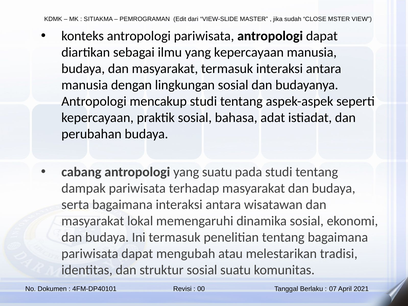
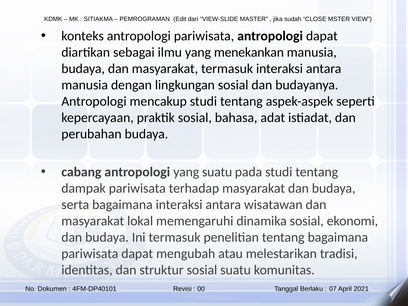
yang kepercayaan: kepercayaan -> menekankan
